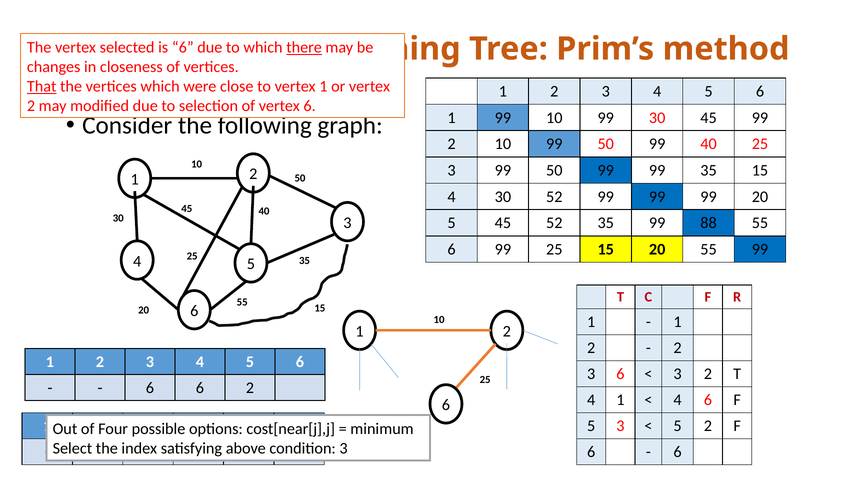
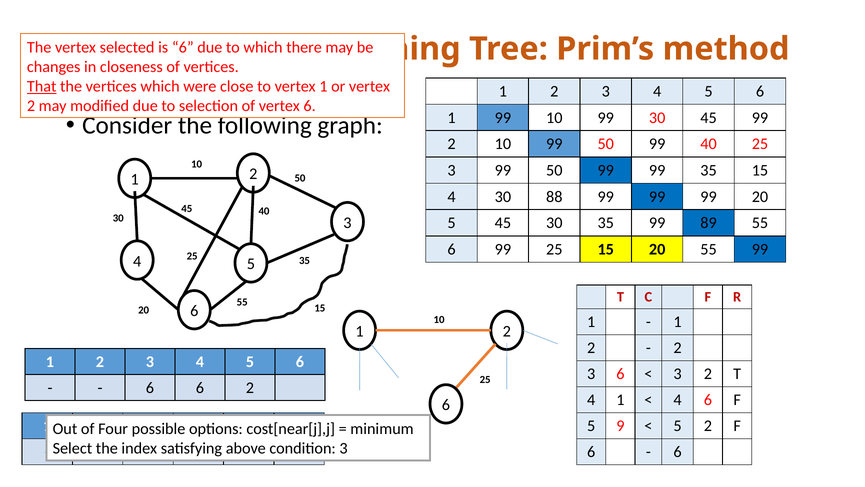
there underline: present -> none
30 52: 52 -> 88
45 52: 52 -> 30
88: 88 -> 89
5 3: 3 -> 9
